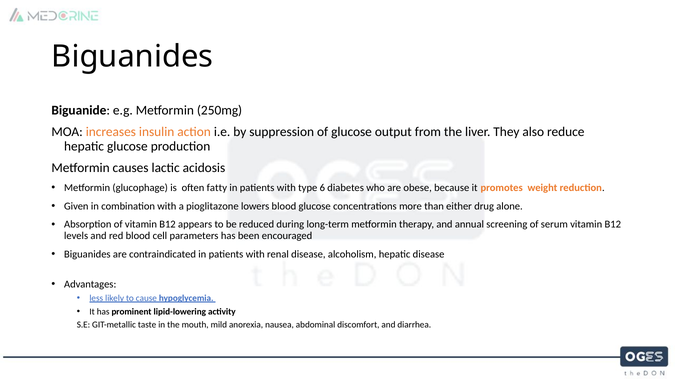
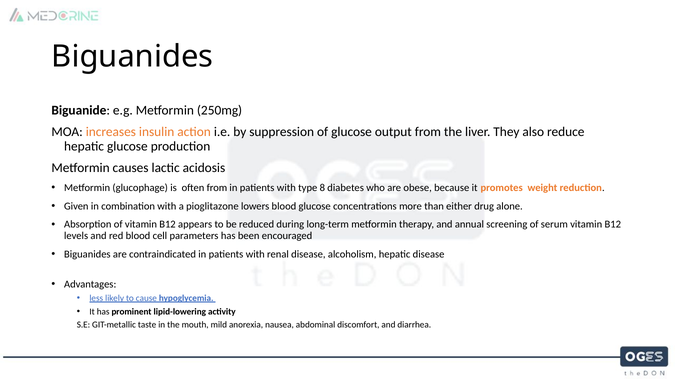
often fatty: fatty -> from
6: 6 -> 8
